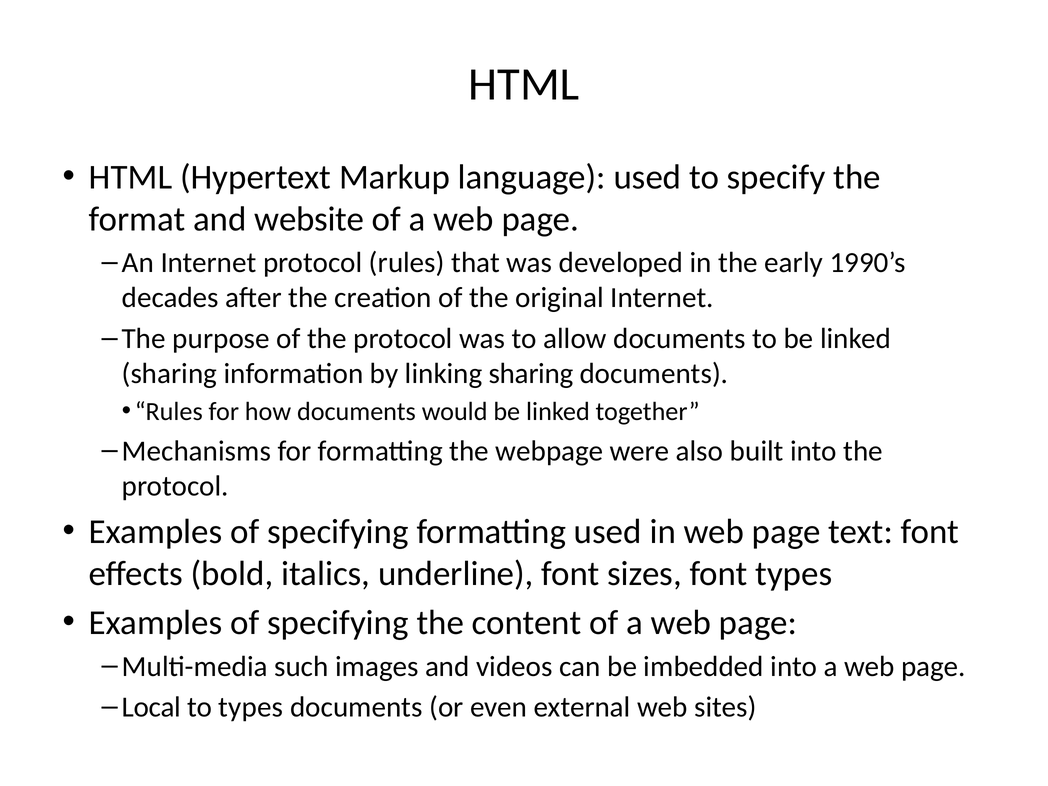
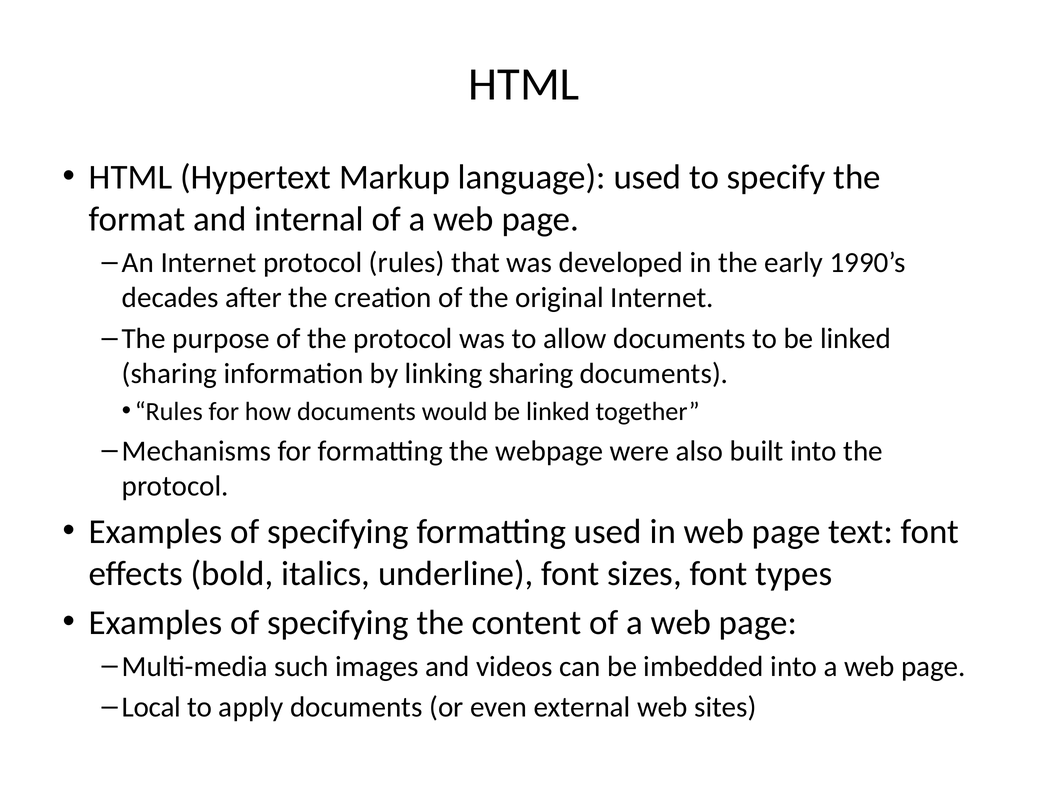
website: website -> internal
to types: types -> apply
